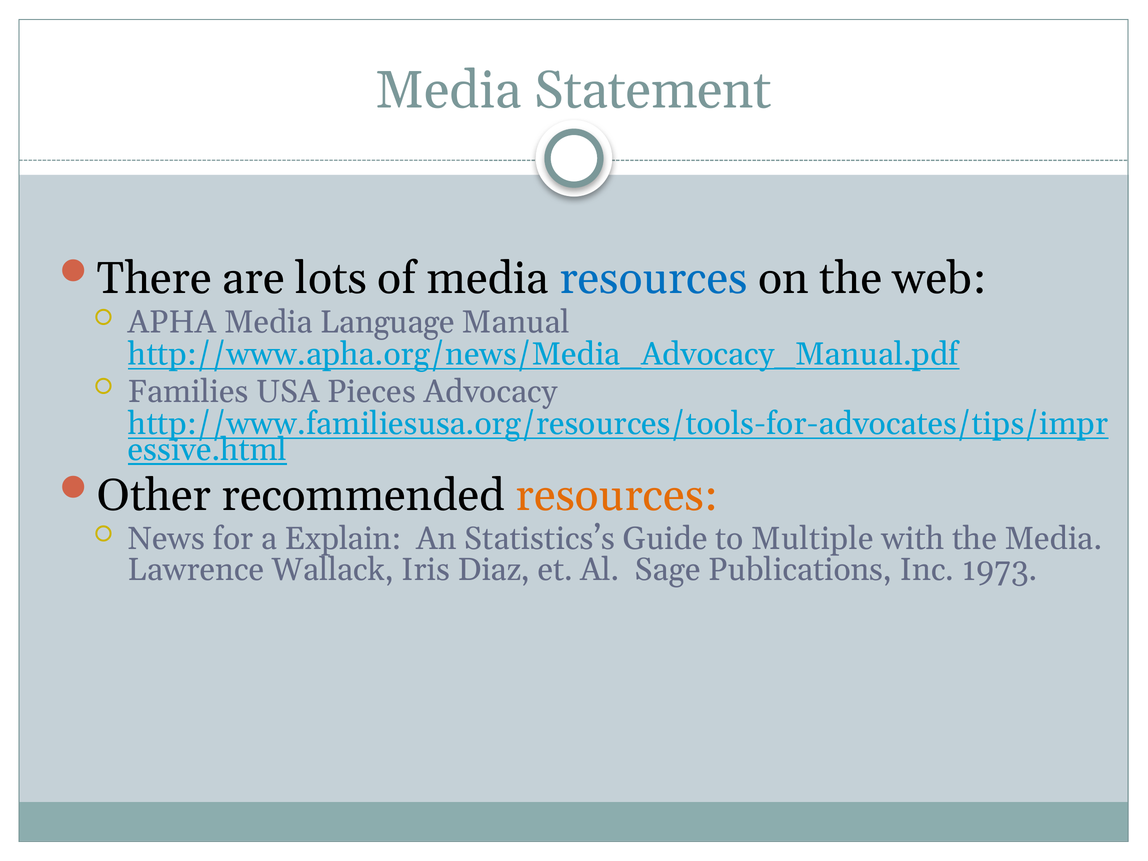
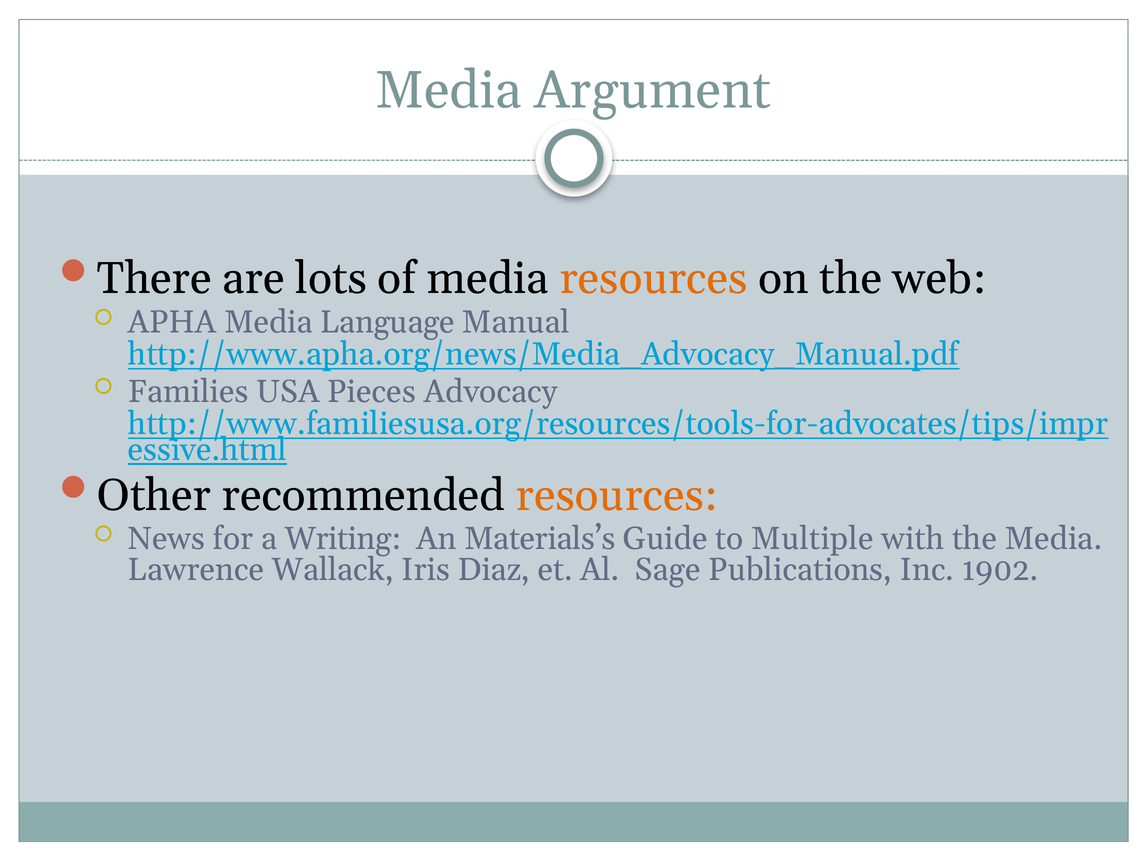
Statement: Statement -> Argument
resources at (654, 279) colour: blue -> orange
Explain: Explain -> Writing
Statistics’s: Statistics’s -> Materials’s
1973: 1973 -> 1902
